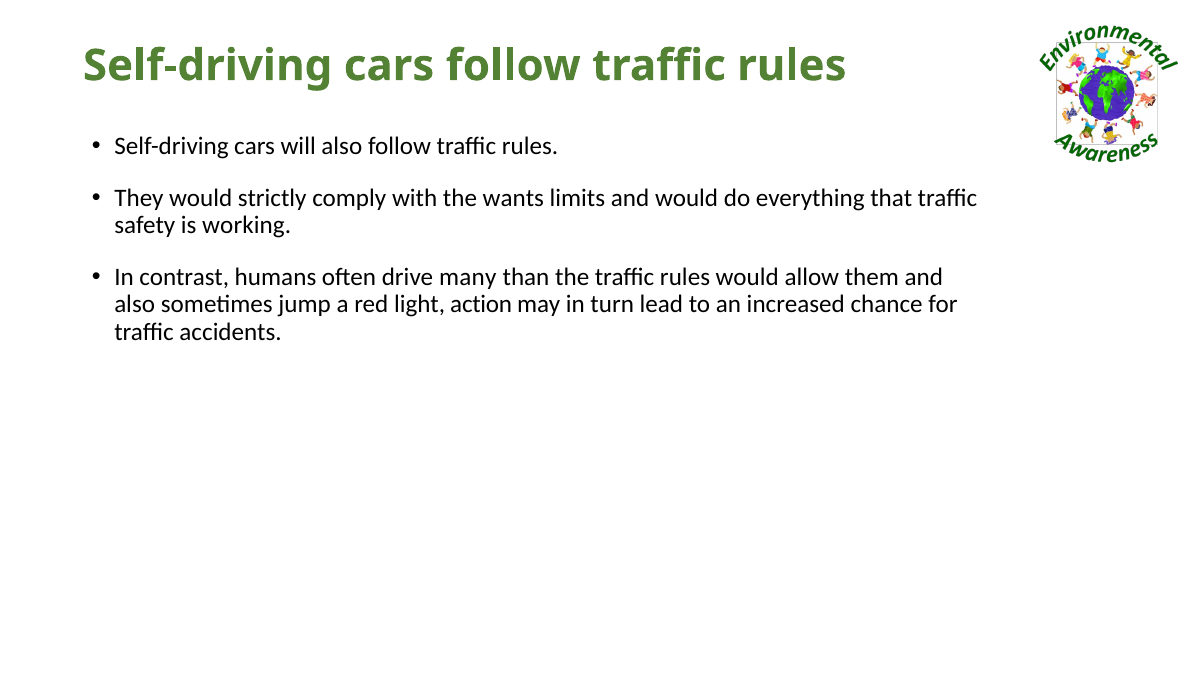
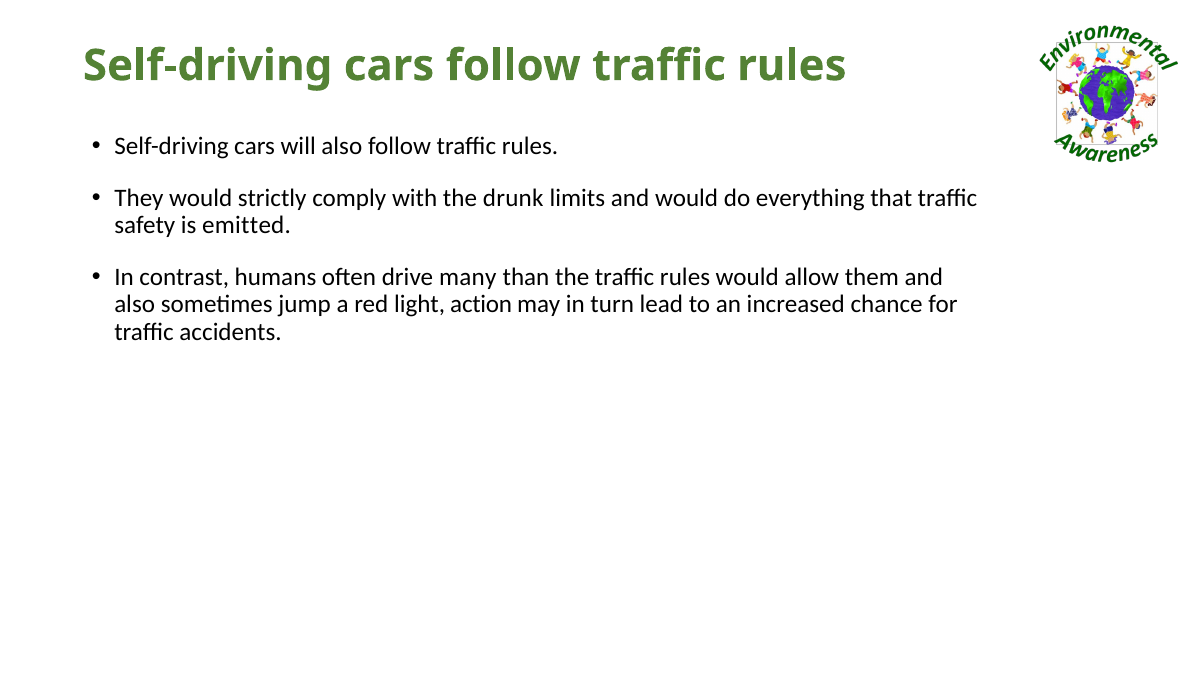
wants: wants -> drunk
working: working -> emitted
